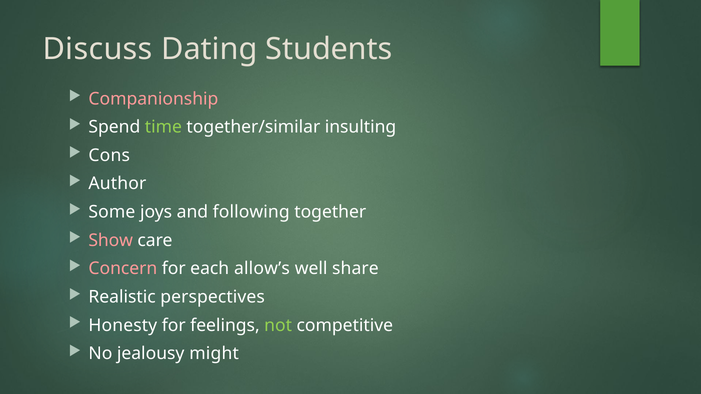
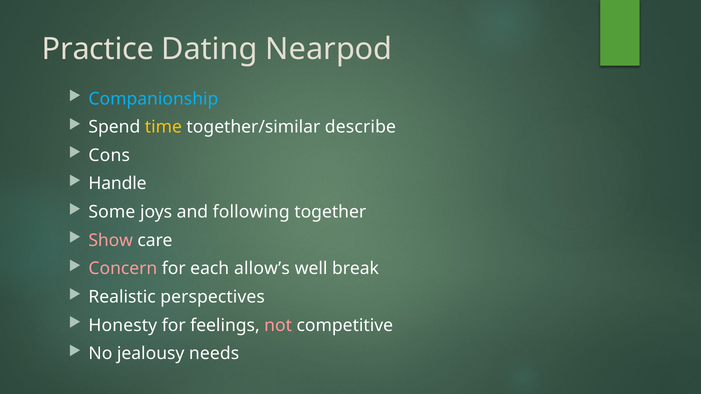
Discuss: Discuss -> Practice
Students: Students -> Nearpod
Companionship colour: pink -> light blue
time colour: light green -> yellow
insulting: insulting -> describe
Author: Author -> Handle
share: share -> break
not colour: light green -> pink
might: might -> needs
